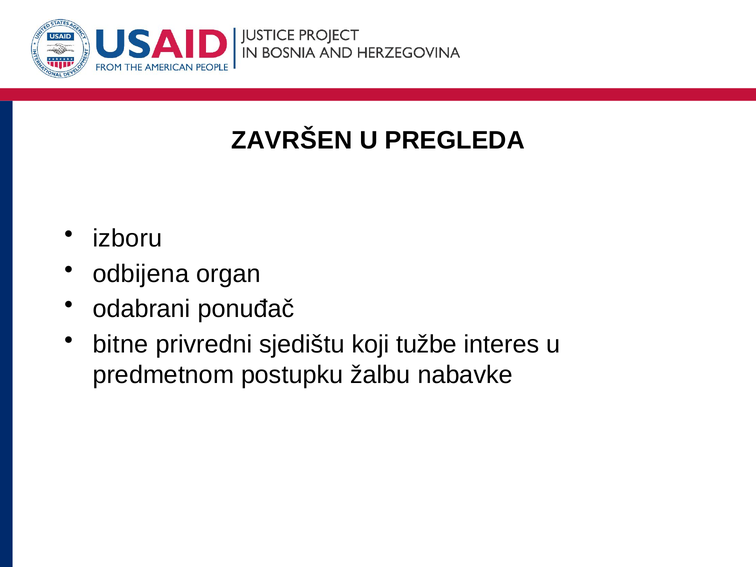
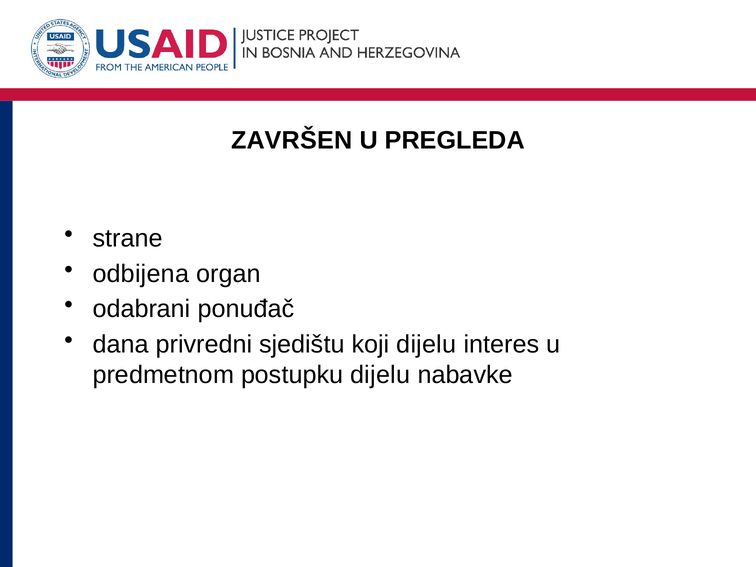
izboru: izboru -> strane
bitne: bitne -> dana
koji tužbe: tužbe -> dijelu
postupku žalbu: žalbu -> dijelu
